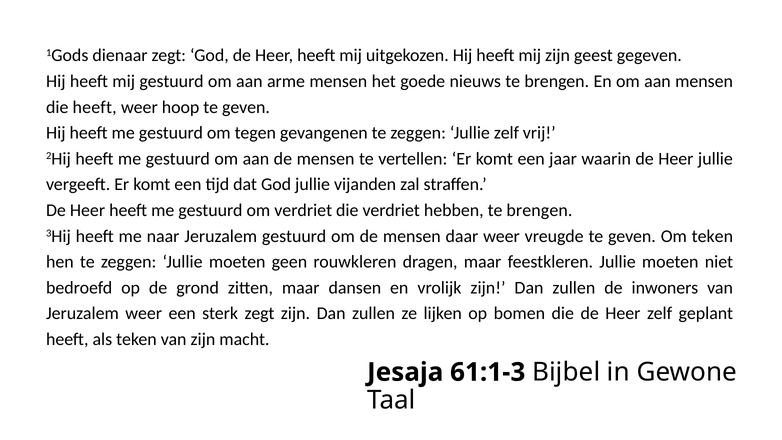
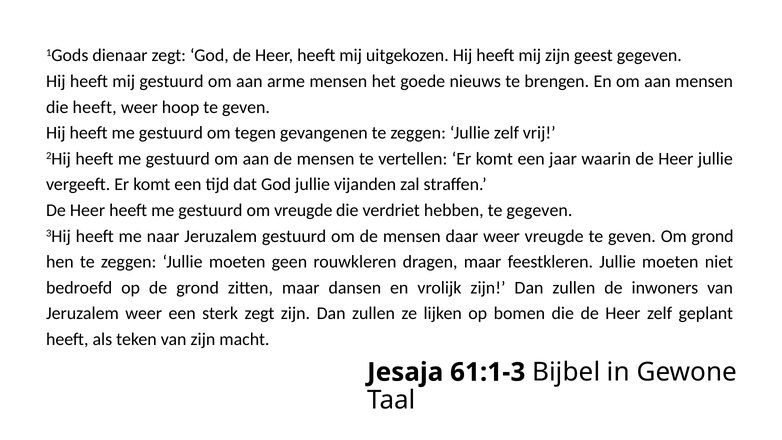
om verdriet: verdriet -> vreugde
hebben te brengen: brengen -> gegeven
Om teken: teken -> grond
